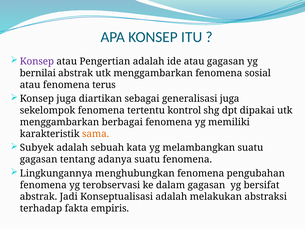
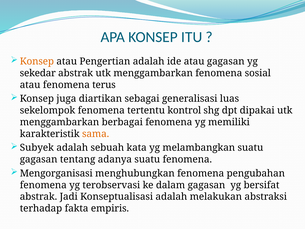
Konsep at (37, 61) colour: purple -> orange
bernilai: bernilai -> sekedar
generalisasi juga: juga -> luas
Lingkungannya: Lingkungannya -> Mengorganisasi
